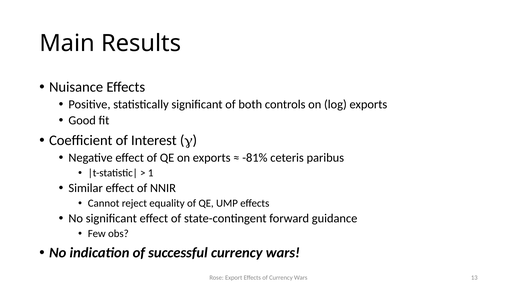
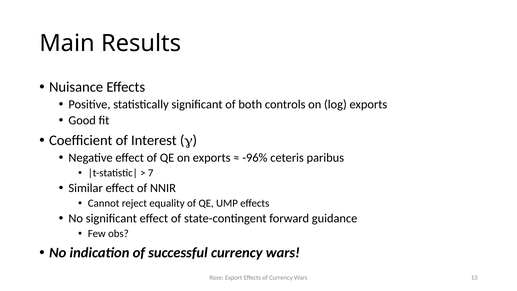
-81%: -81% -> -96%
1: 1 -> 7
